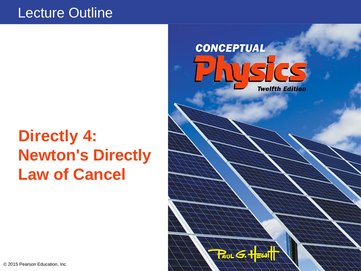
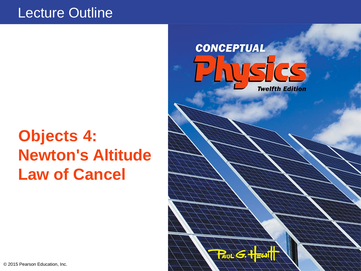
Directly at (48, 136): Directly -> Objects
Newton's Directly: Directly -> Altitude
